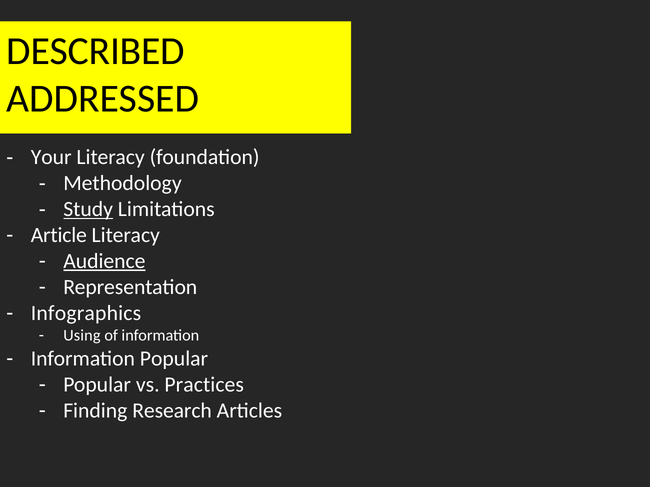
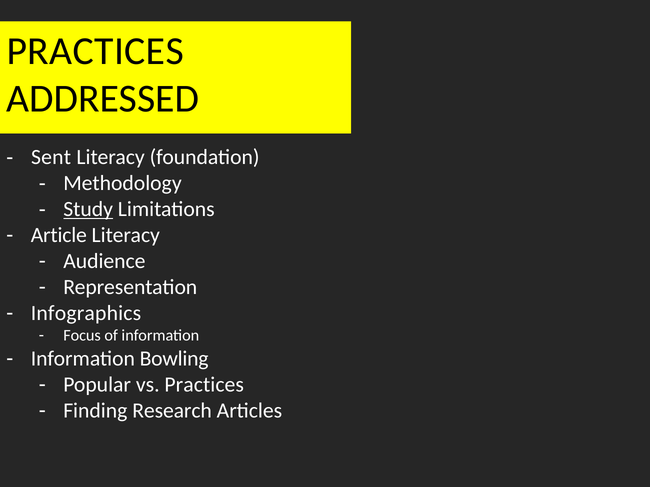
DESCRIBED at (96, 51): DESCRIBED -> PRACTICES
Your: Your -> Sent
Audience underline: present -> none
Using: Using -> Focus
Information Popular: Popular -> Bowling
